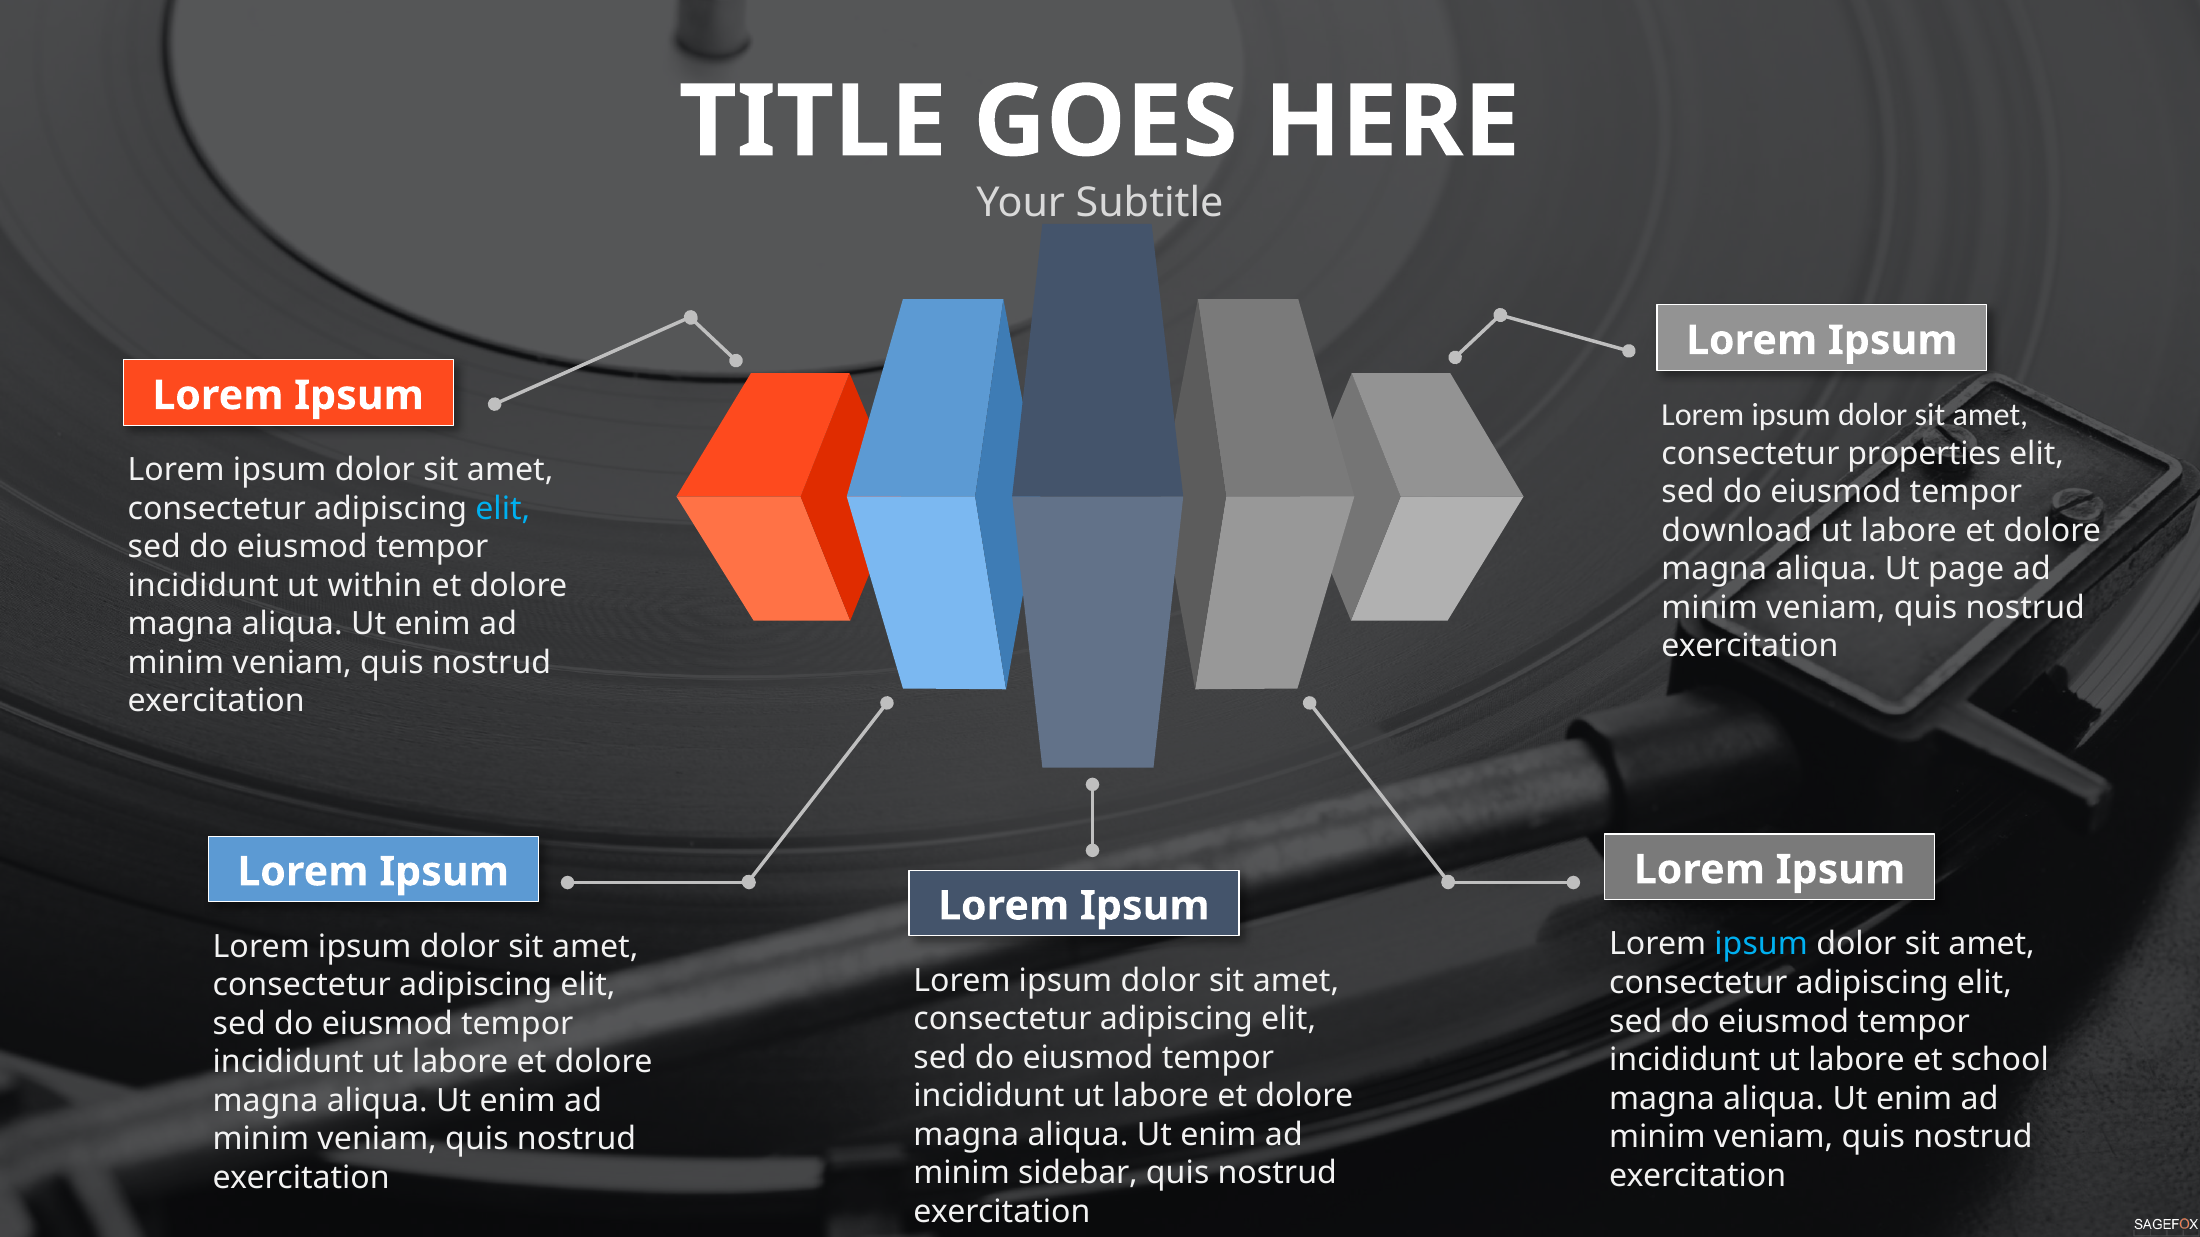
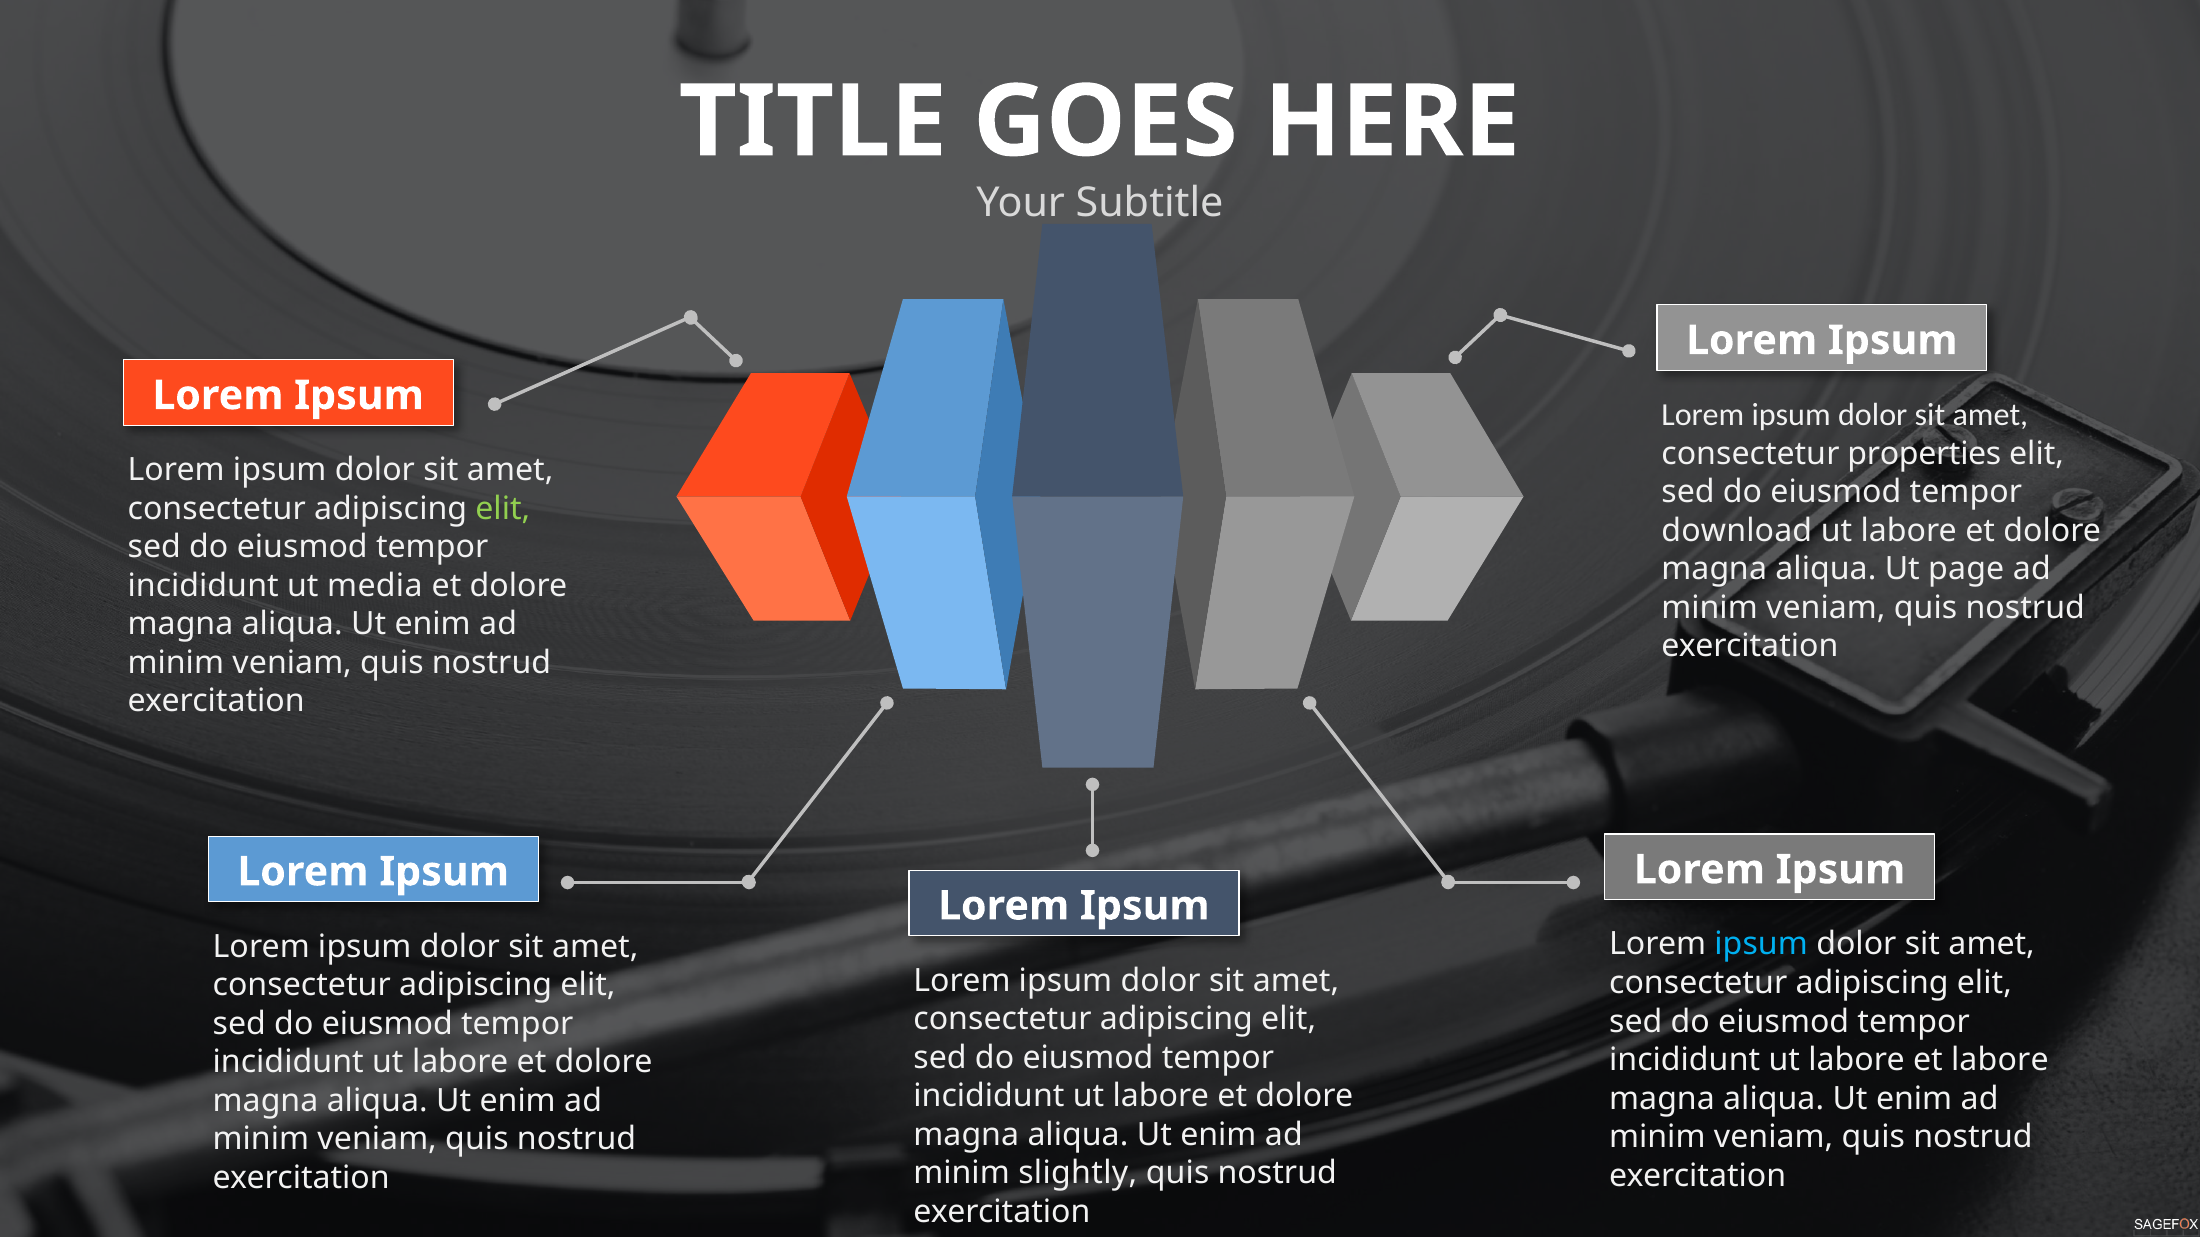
elit at (503, 509) colour: light blue -> light green
within: within -> media
et school: school -> labore
sidebar: sidebar -> slightly
